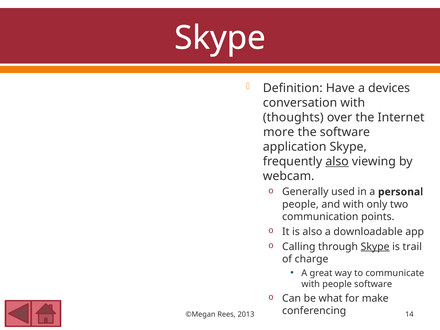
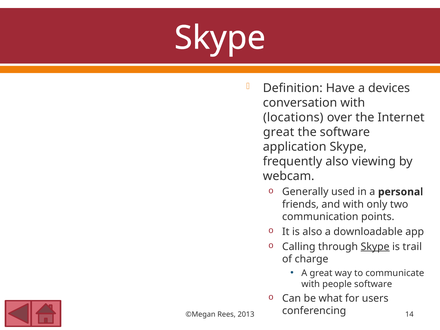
thoughts: thoughts -> locations
more at (279, 132): more -> great
also at (337, 161) underline: present -> none
people at (300, 204): people -> friends
make: make -> users
